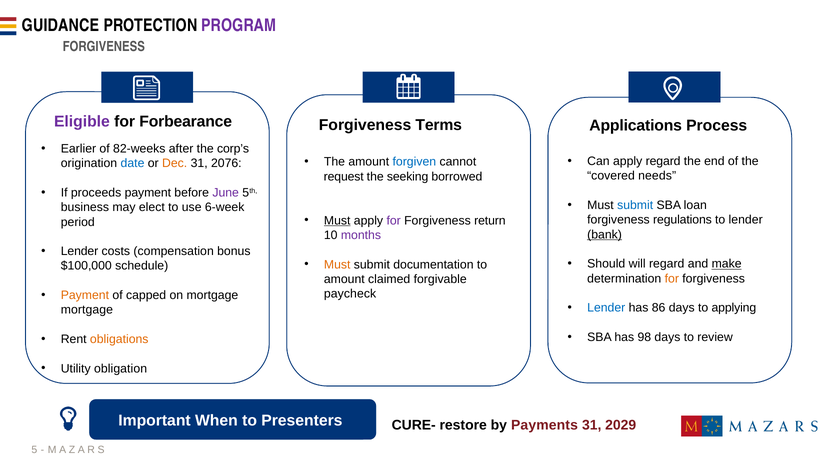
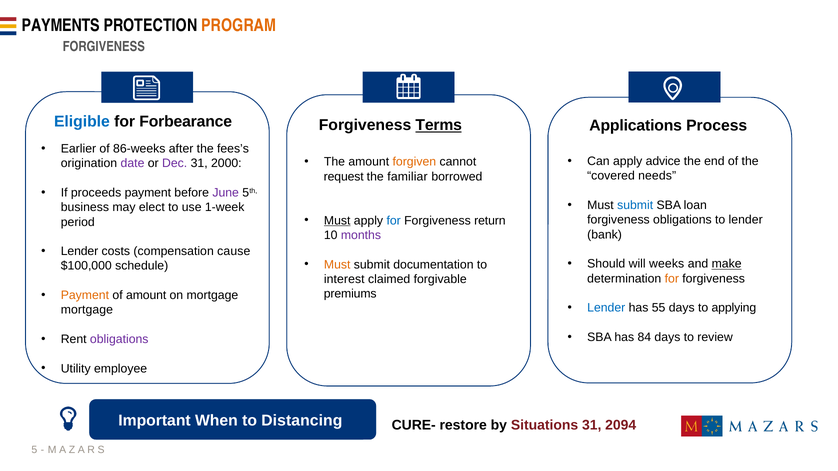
GUIDANCE: GUIDANCE -> PAYMENTS
PROGRAM colour: purple -> orange
Eligible colour: purple -> blue
Terms underline: none -> present
82-weeks: 82-weeks -> 86-weeks
corp’s: corp’s -> fees’s
apply regard: regard -> advice
forgiven colour: blue -> orange
date colour: blue -> purple
Dec colour: orange -> purple
2076: 2076 -> 2000
seeking: seeking -> familiar
6-week: 6-week -> 1-week
for at (394, 221) colour: purple -> blue
forgiveness regulations: regulations -> obligations
bank underline: present -> none
bonus: bonus -> cause
will regard: regard -> weeks
amount at (344, 279): amount -> interest
paycheck: paycheck -> premiums
of capped: capped -> amount
86: 86 -> 55
98: 98 -> 84
obligations at (119, 340) colour: orange -> purple
obligation: obligation -> employee
Presenters: Presenters -> Distancing
Payments: Payments -> Situations
2029: 2029 -> 2094
